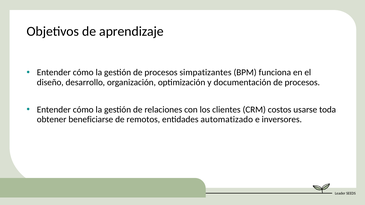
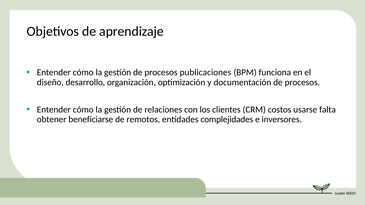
simpatizantes: simpatizantes -> publicaciones
toda: toda -> falta
automatizado: automatizado -> complejidades
